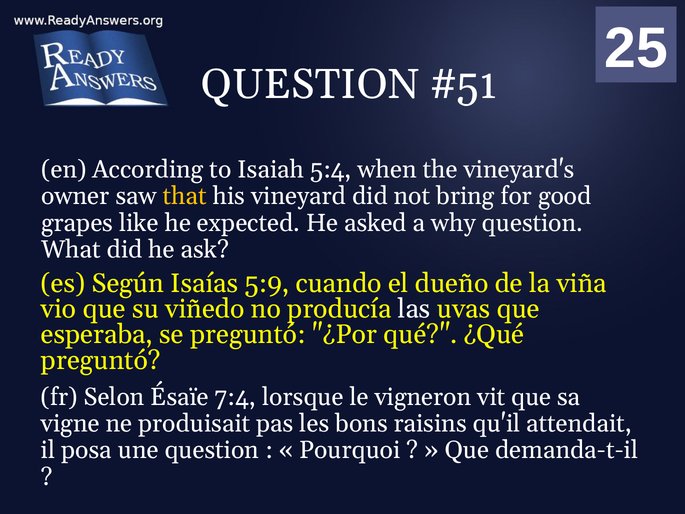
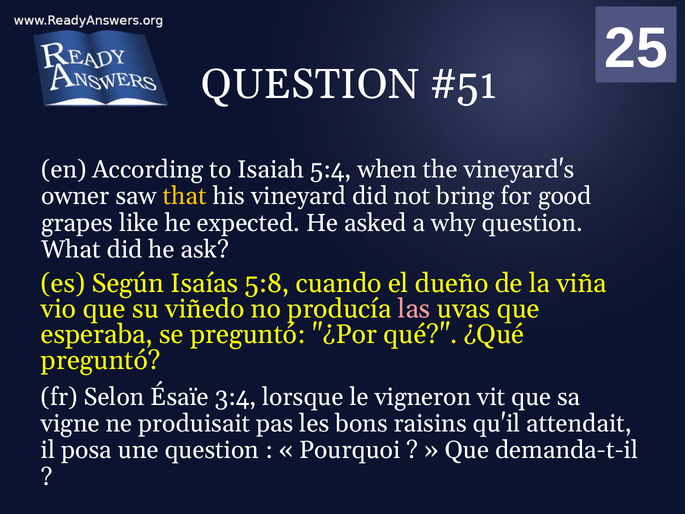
5:9: 5:9 -> 5:8
las colour: white -> pink
7:4: 7:4 -> 3:4
